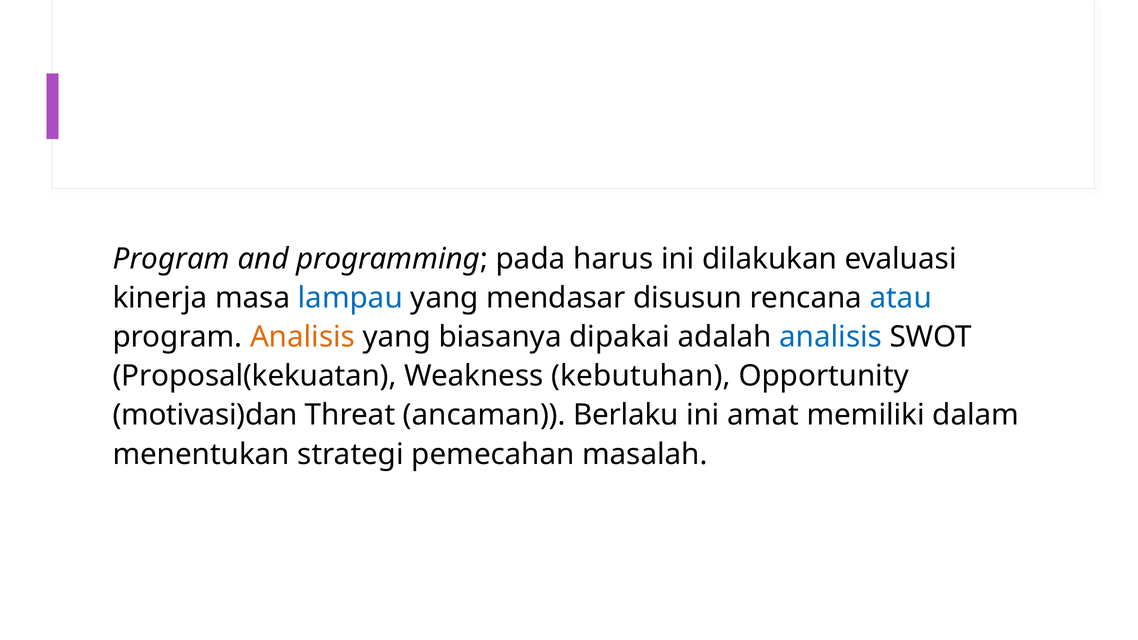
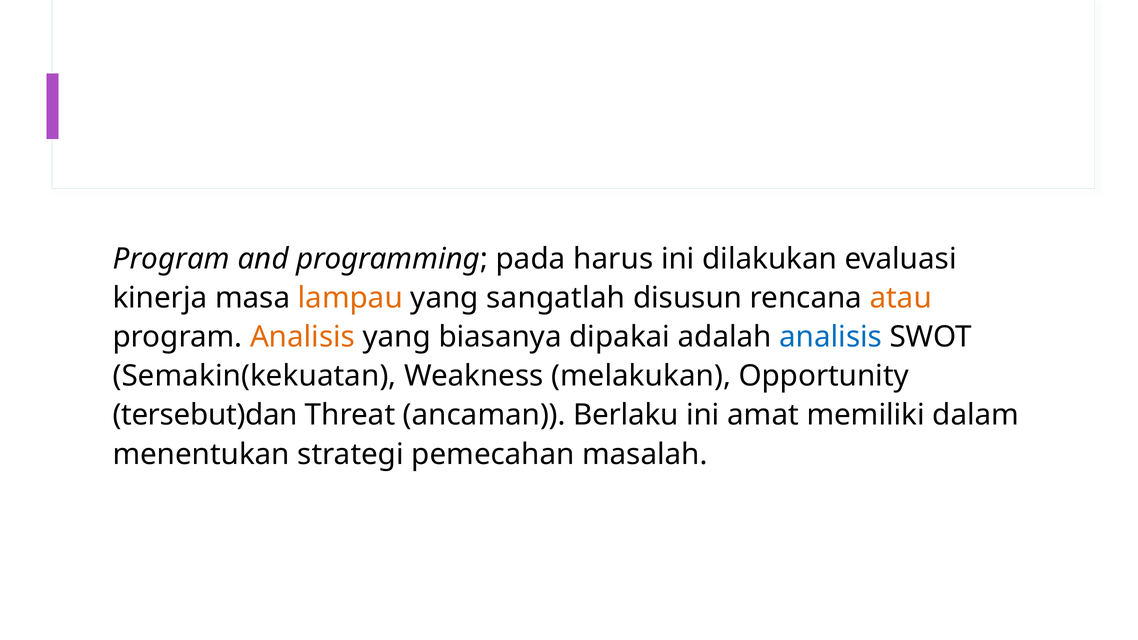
lampau colour: blue -> orange
mendasar: mendasar -> sangatlah
atau colour: blue -> orange
Proposal(kekuatan: Proposal(kekuatan -> Semakin(kekuatan
kebutuhan: kebutuhan -> melakukan
motivasi)dan: motivasi)dan -> tersebut)dan
